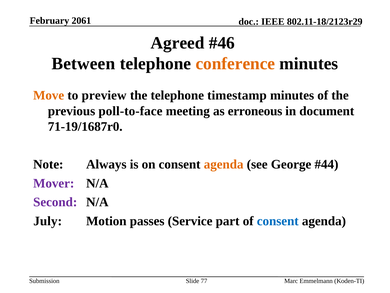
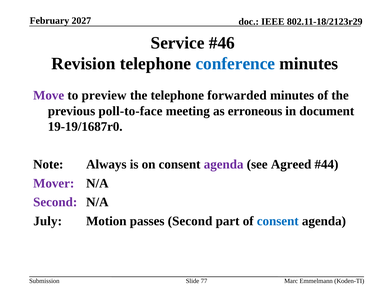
2061: 2061 -> 2027
Agreed: Agreed -> Service
Between: Between -> Revision
conference colour: orange -> blue
Move colour: orange -> purple
timestamp: timestamp -> forwarded
71-19/1687r0: 71-19/1687r0 -> 19-19/1687r0
agenda at (224, 164) colour: orange -> purple
George: George -> Agreed
passes Service: Service -> Second
